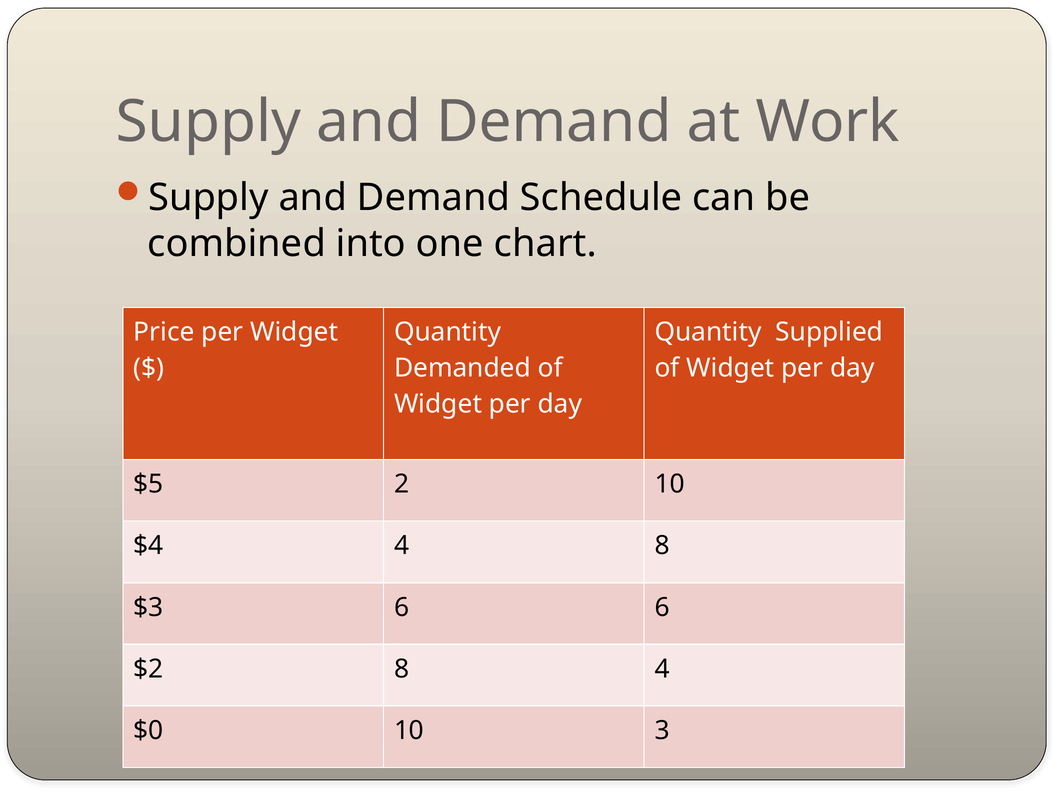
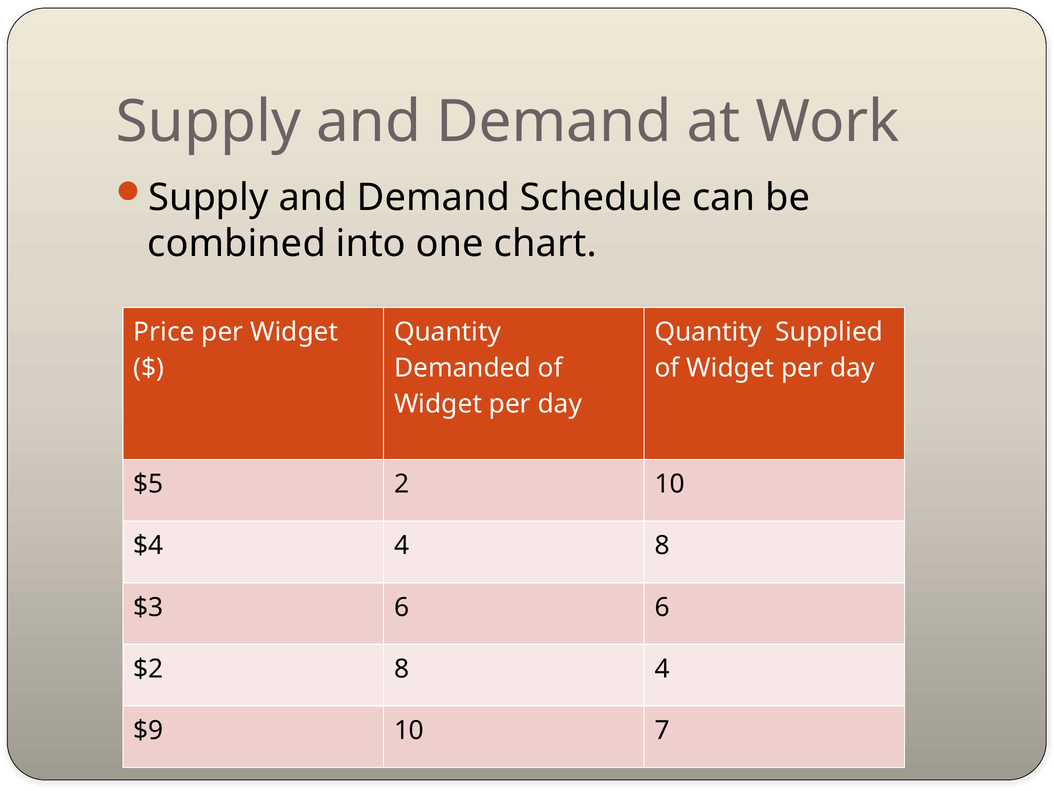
$0: $0 -> $9
3: 3 -> 7
